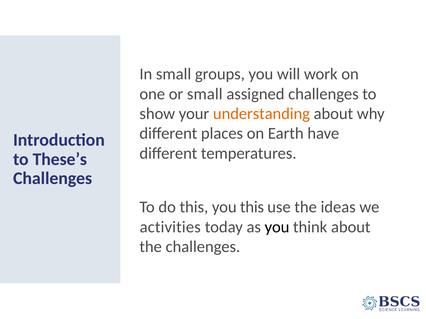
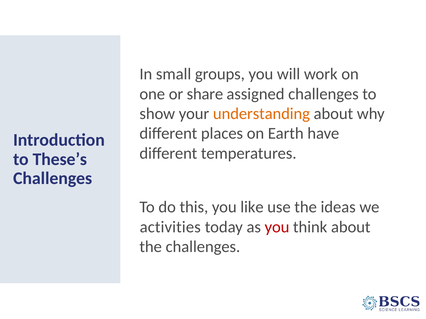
or small: small -> share
you this: this -> like
you at (277, 227) colour: black -> red
